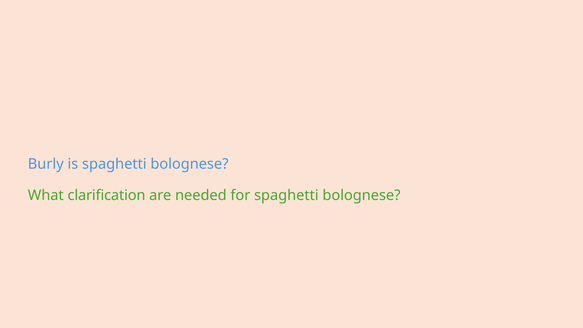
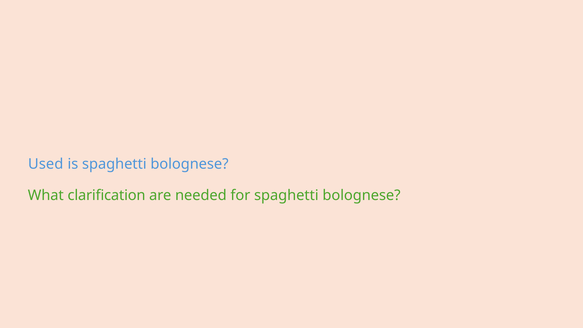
Burly: Burly -> Used
